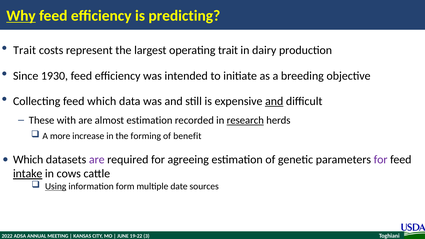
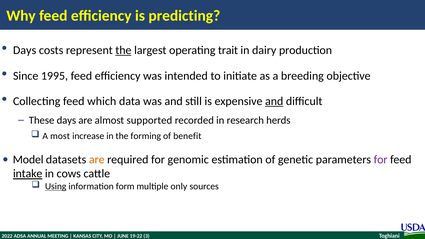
Why underline: present -> none
Trait at (25, 50): Trait -> Days
the at (123, 50) underline: none -> present
1930: 1930 -> 1995
These with: with -> days
almost estimation: estimation -> supported
research underline: present -> none
more: more -> most
Which at (28, 160): Which -> Model
are at (97, 160) colour: purple -> orange
agreeing: agreeing -> genomic
multiple date: date -> only
